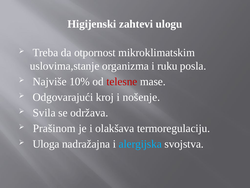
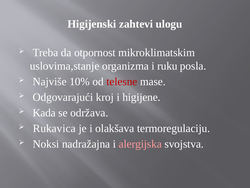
nošenje: nošenje -> higijene
Svila: Svila -> Kada
Prašinom: Prašinom -> Rukavica
Uloga: Uloga -> Noksi
alergijska colour: light blue -> pink
